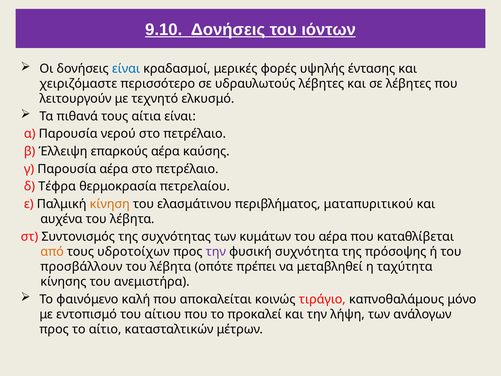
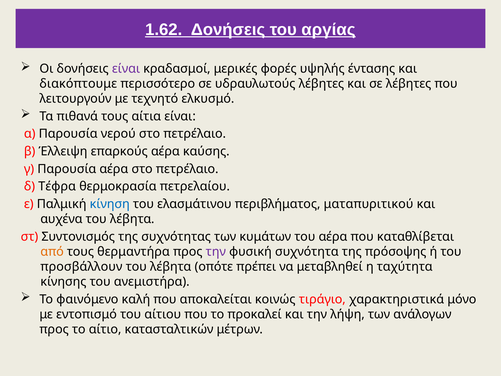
9.10: 9.10 -> 1.62
ιόντων: ιόντων -> αργίας
είναι at (126, 69) colour: blue -> purple
χειριζόμαστε: χειριζόμαστε -> διακόπτουμε
κίνηση colour: orange -> blue
υδροτοίχων: υδροτοίχων -> θερμαντήρα
καπνοθαλάμους: καπνοθαλάμους -> χαρακτηριστικά
